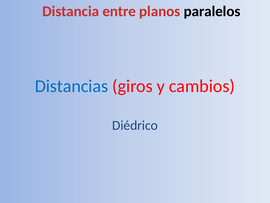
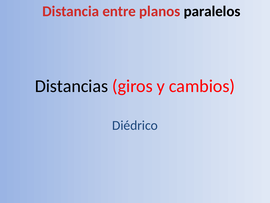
Distancias colour: blue -> black
